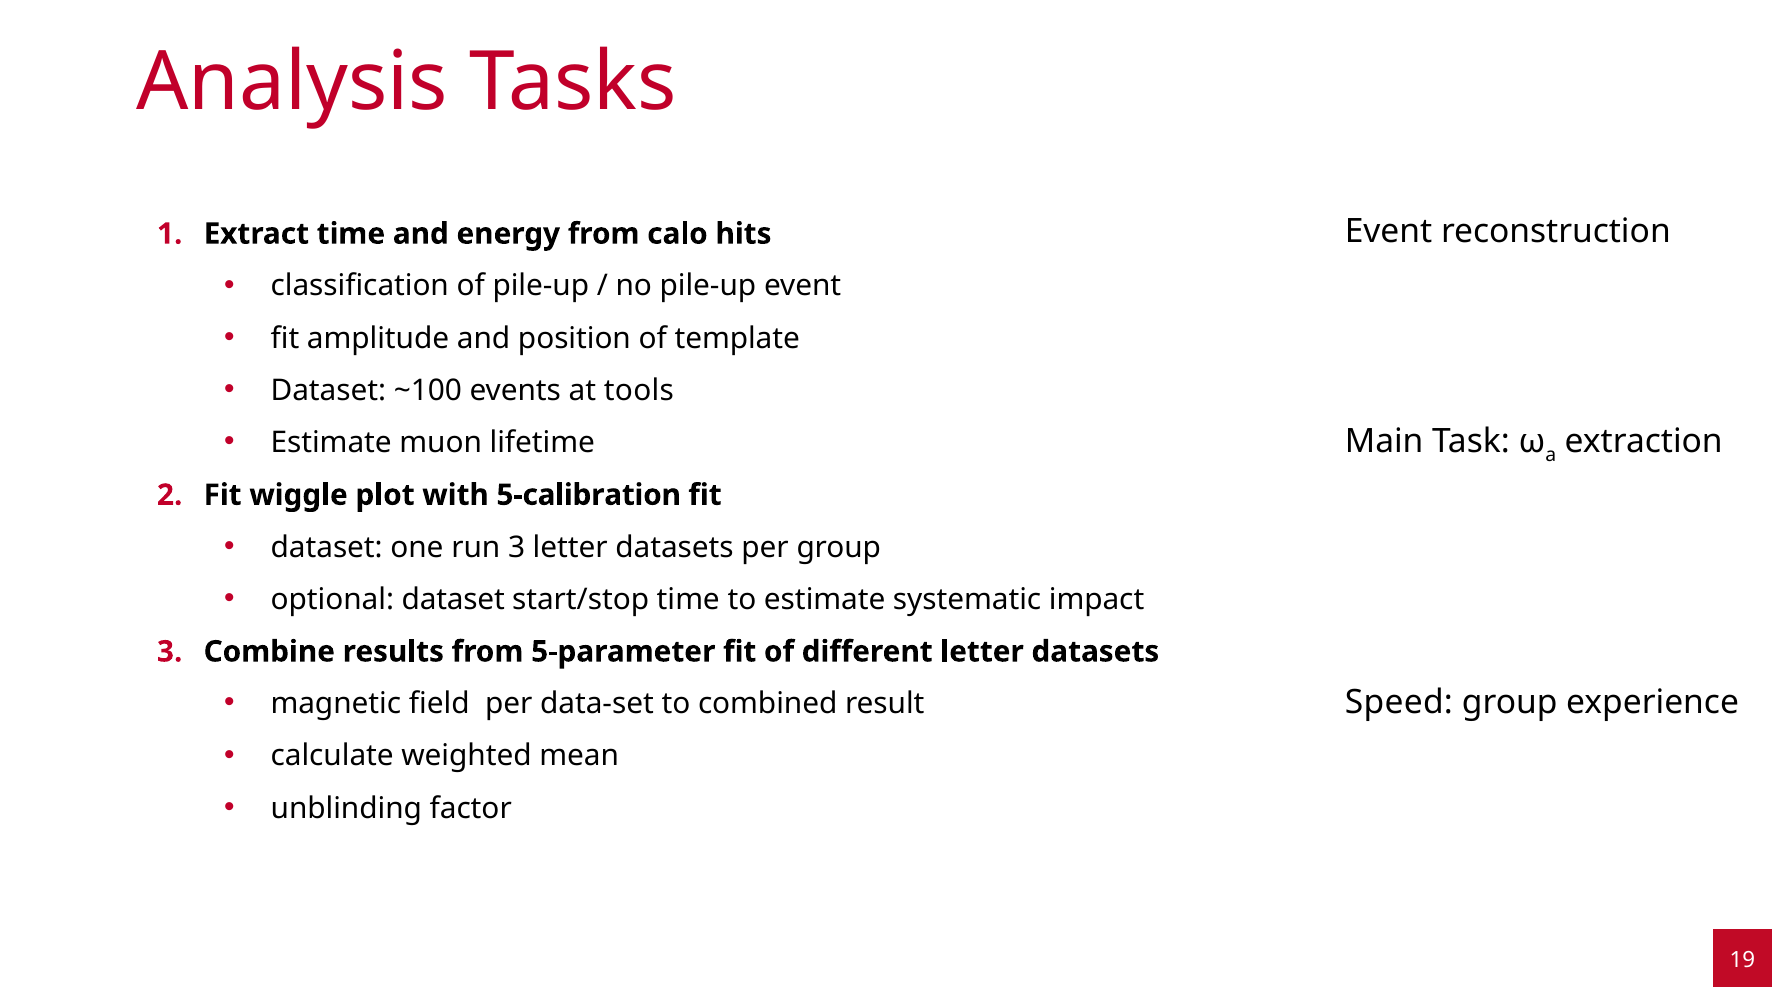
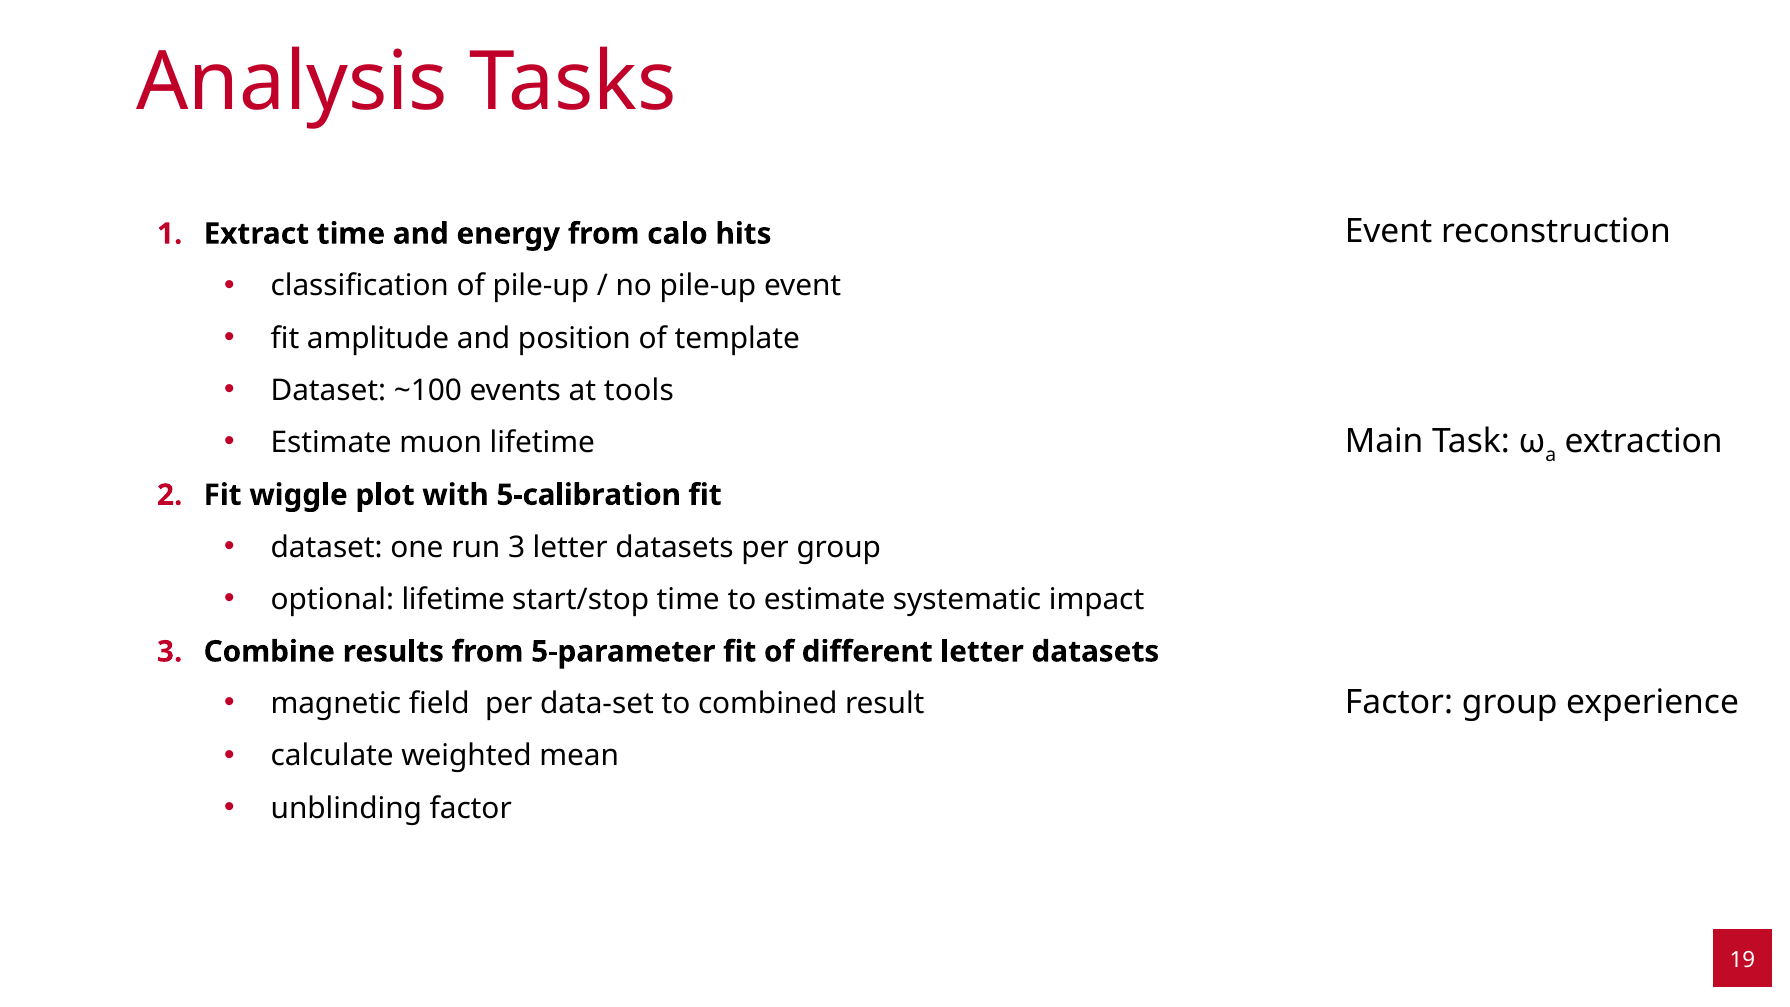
optional dataset: dataset -> lifetime
Speed at (1399, 702): Speed -> Factor
